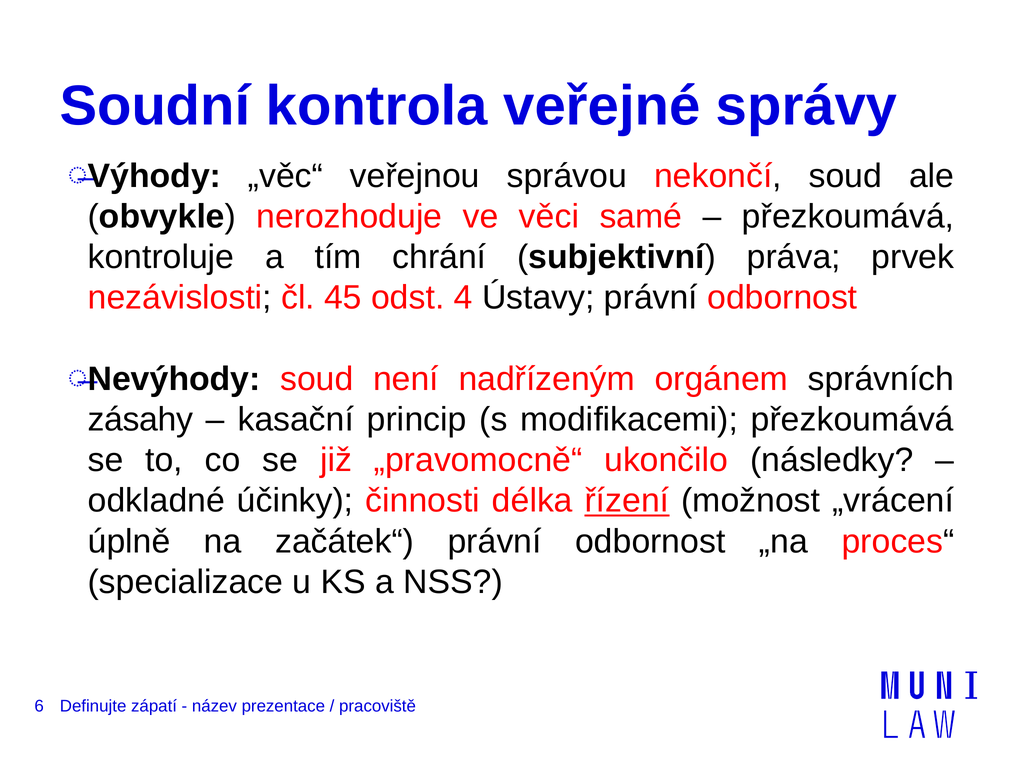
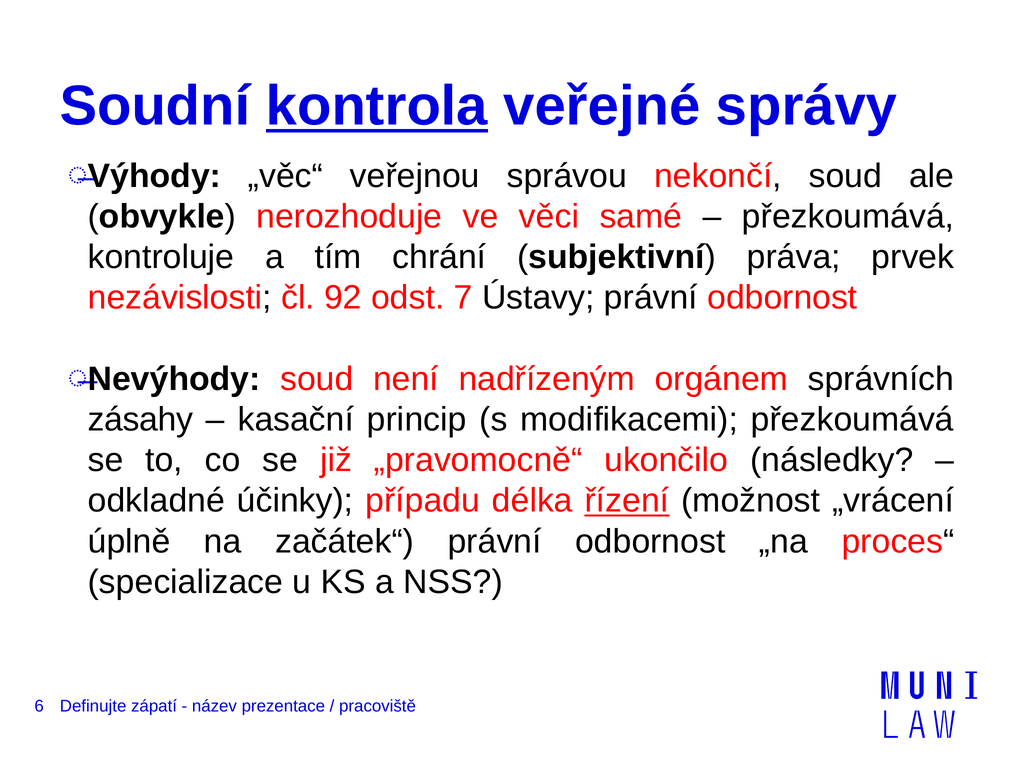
kontrola underline: none -> present
45: 45 -> 92
4: 4 -> 7
činnosti: činnosti -> případu
